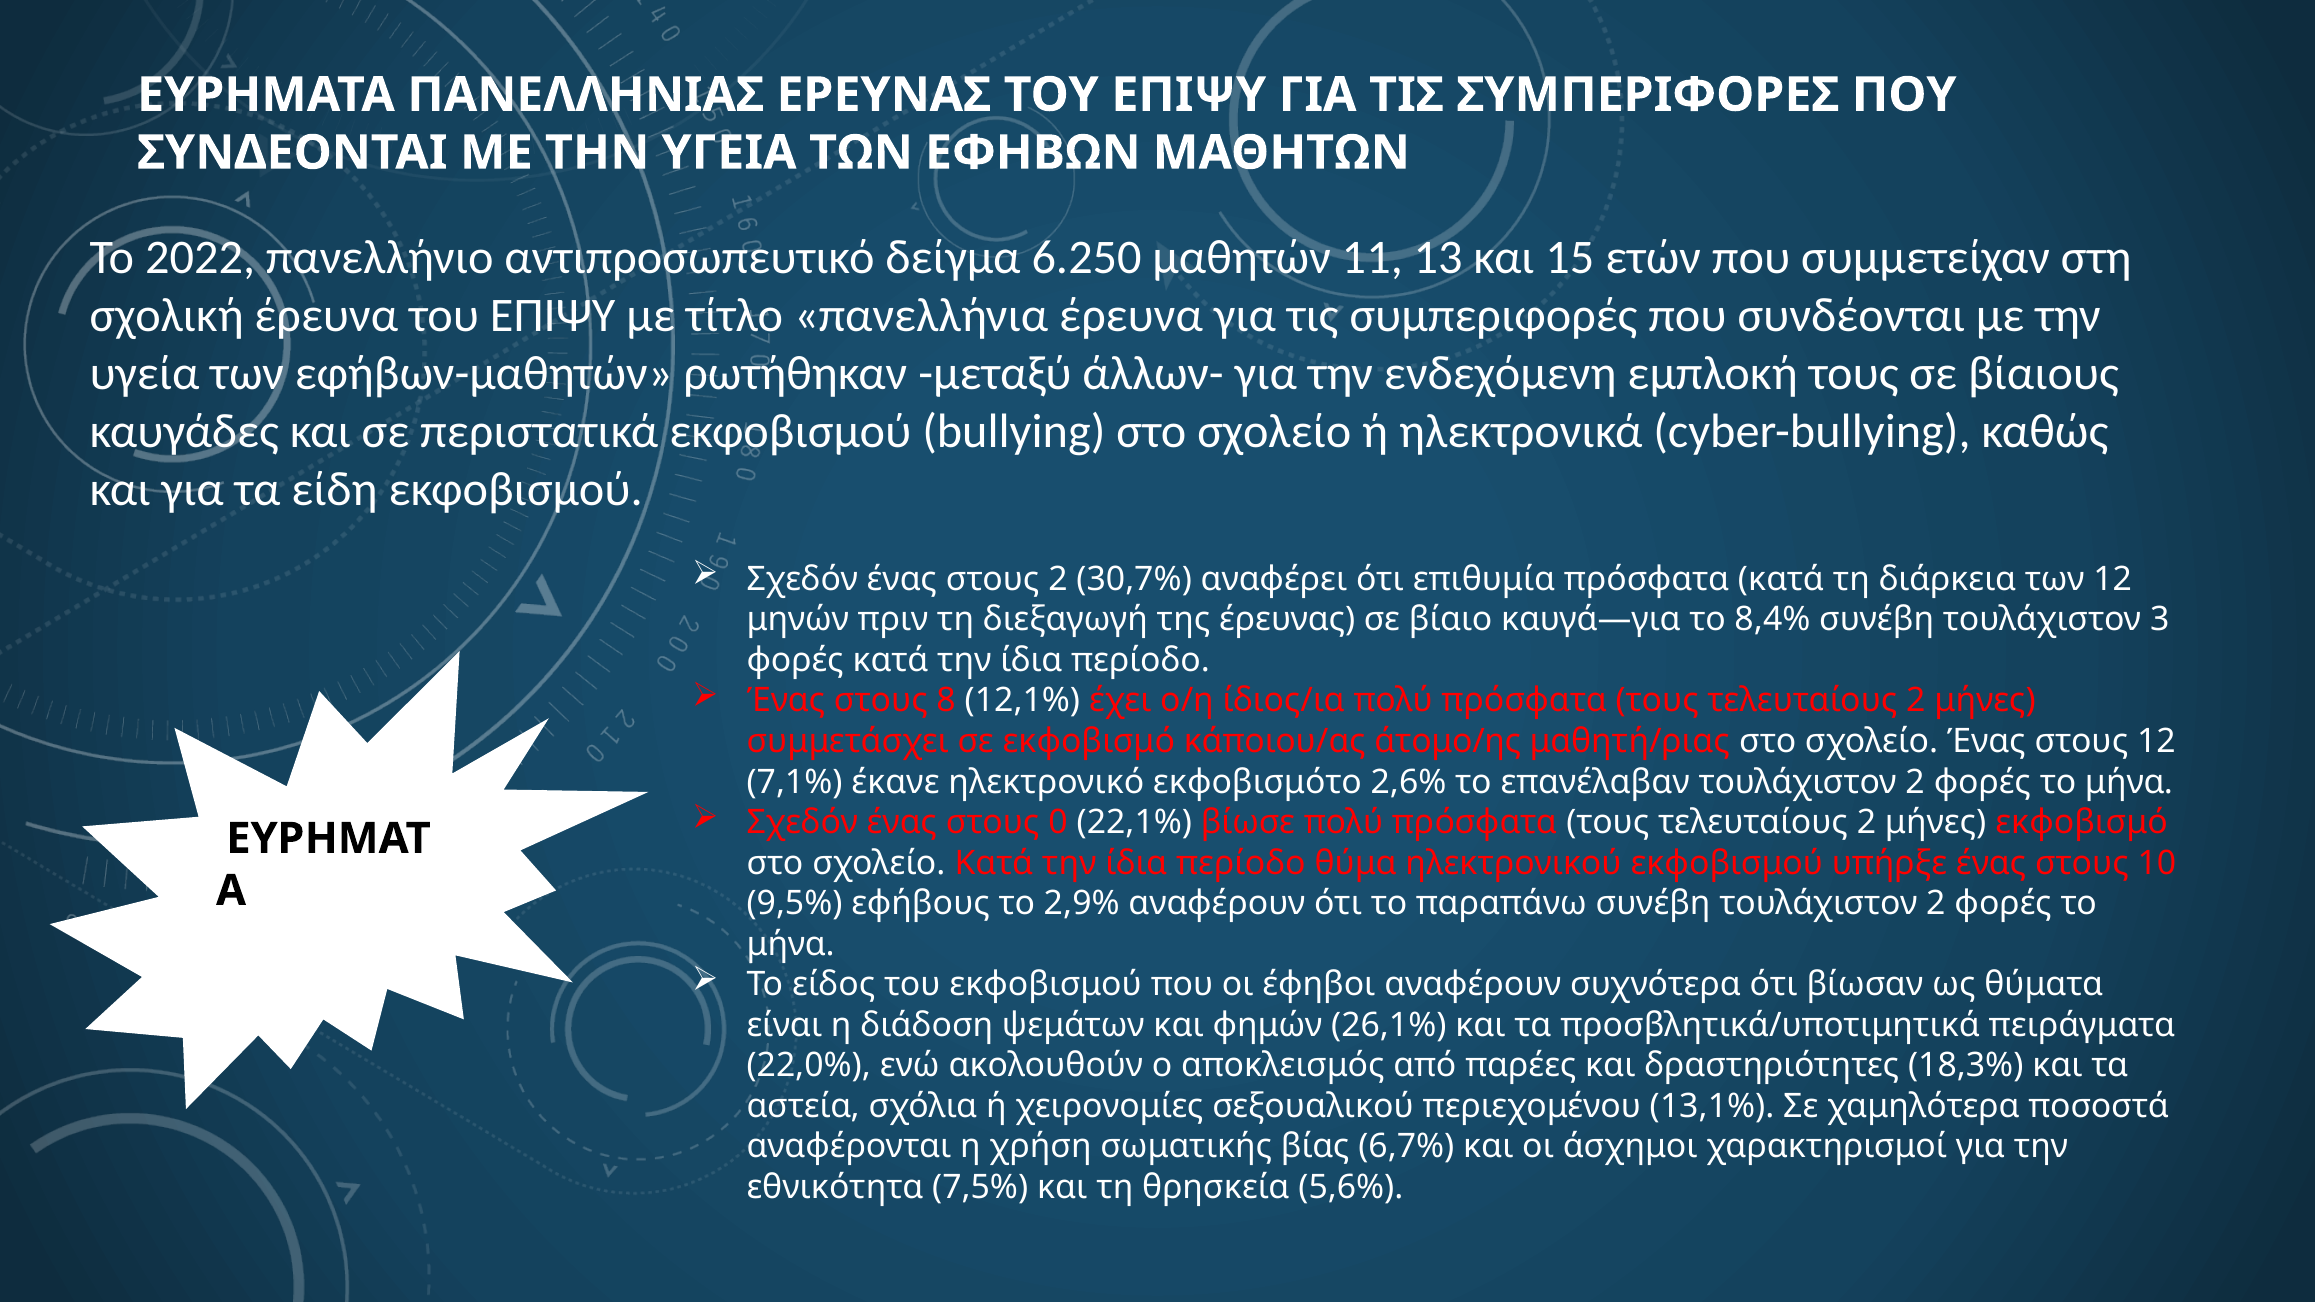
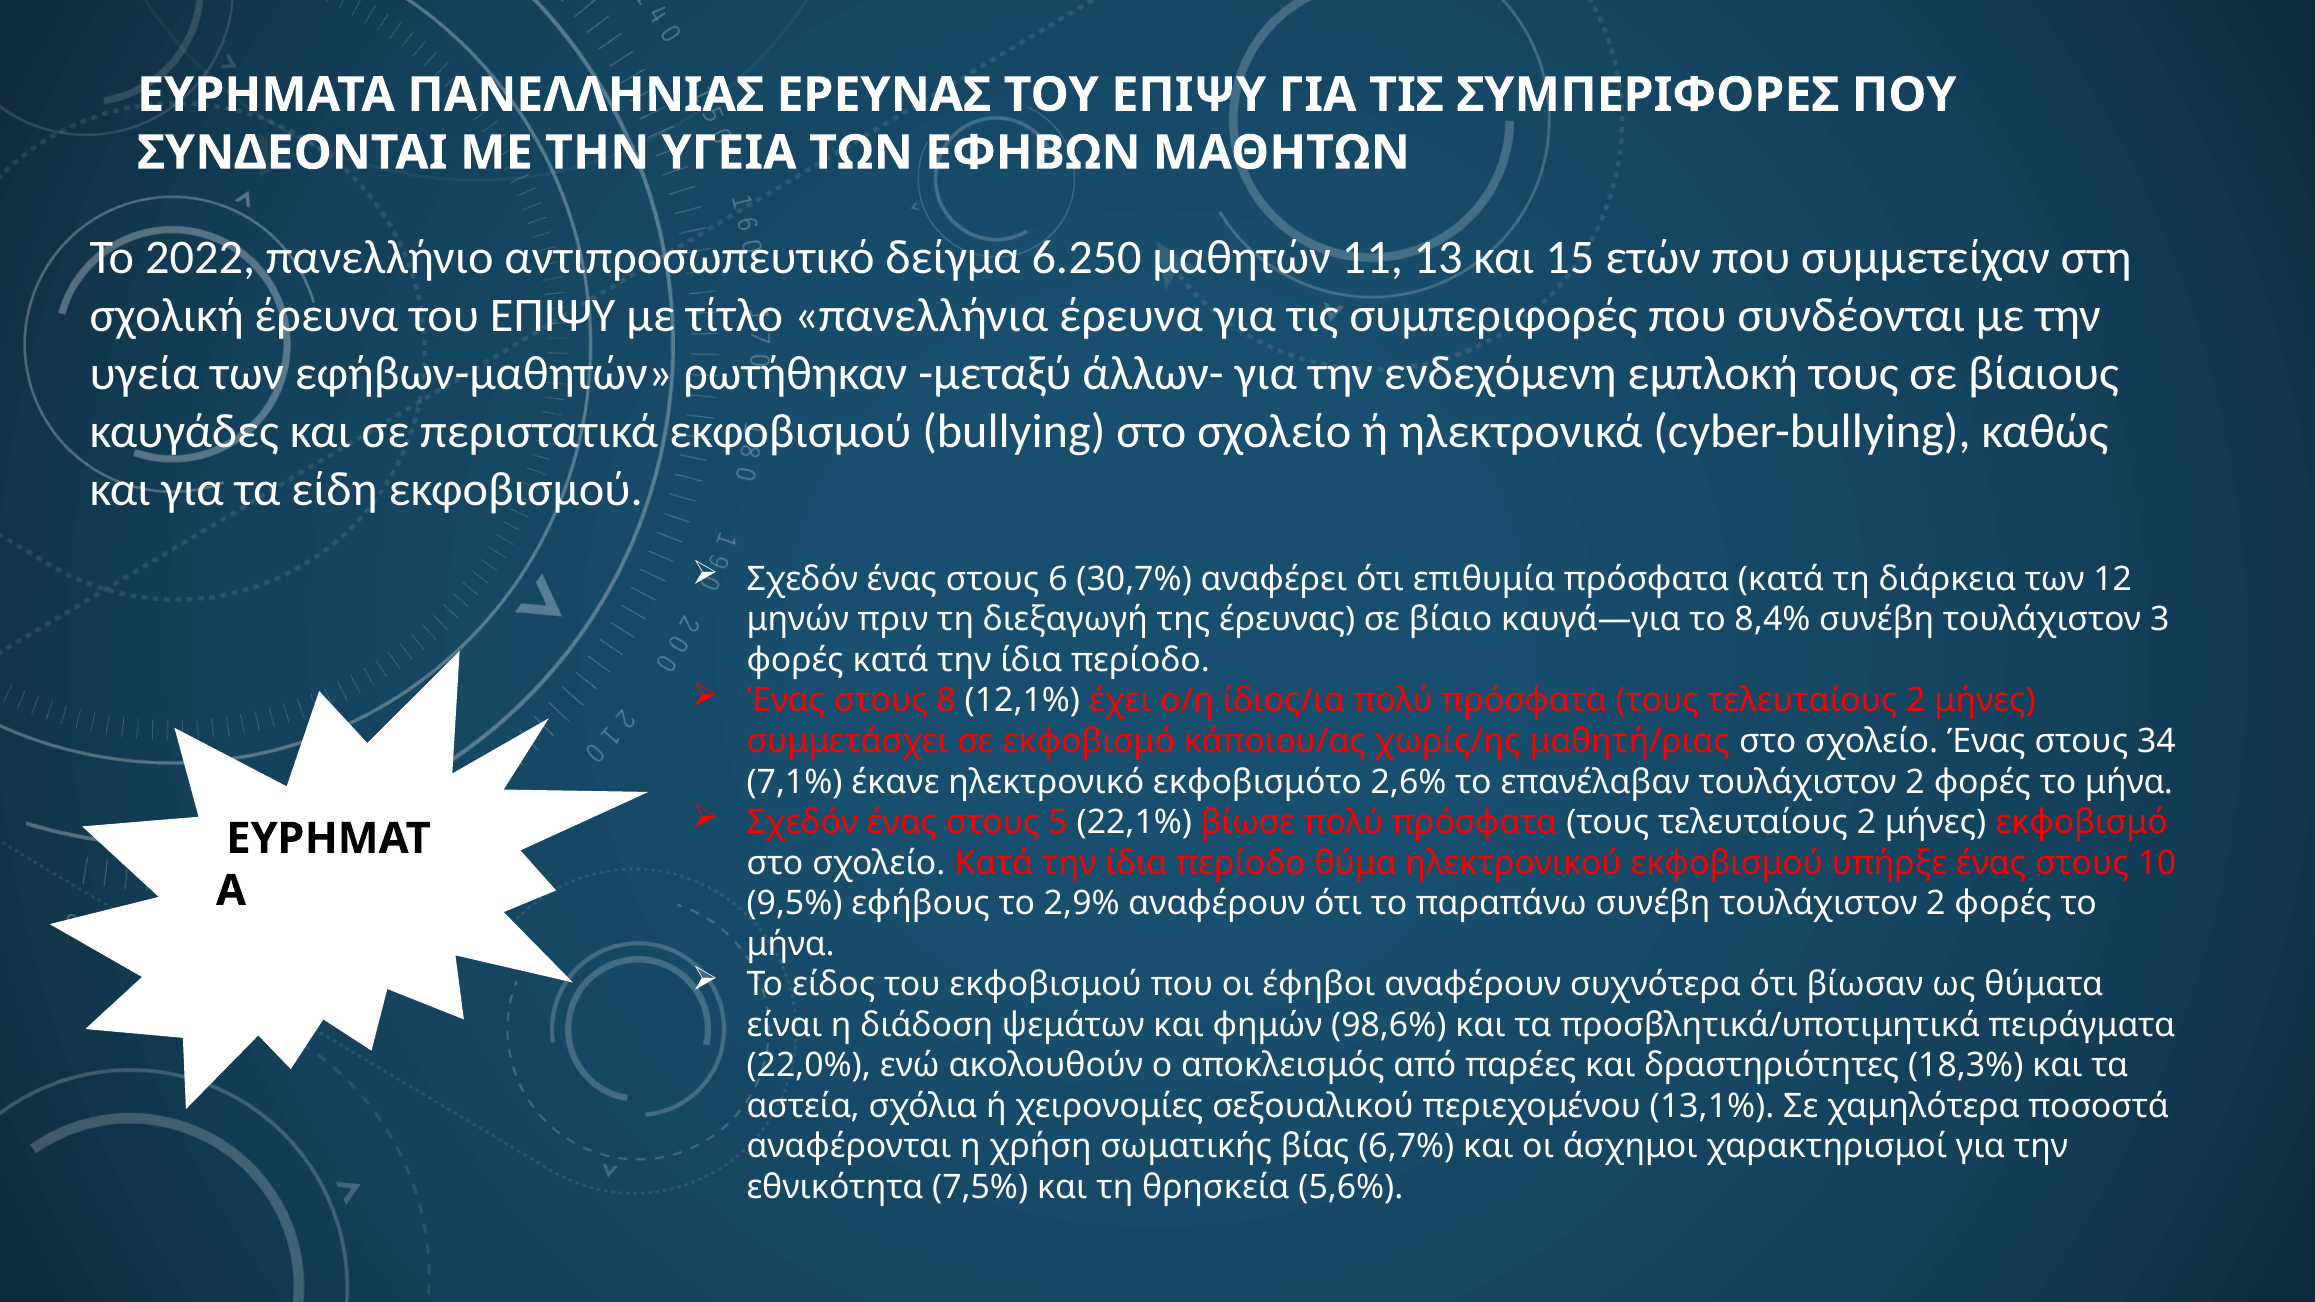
στους 2: 2 -> 6
άτομο/ης: άτομο/ης -> χωρίς/ης
στους 12: 12 -> 34
0: 0 -> 5
26,1%: 26,1% -> 98,6%
